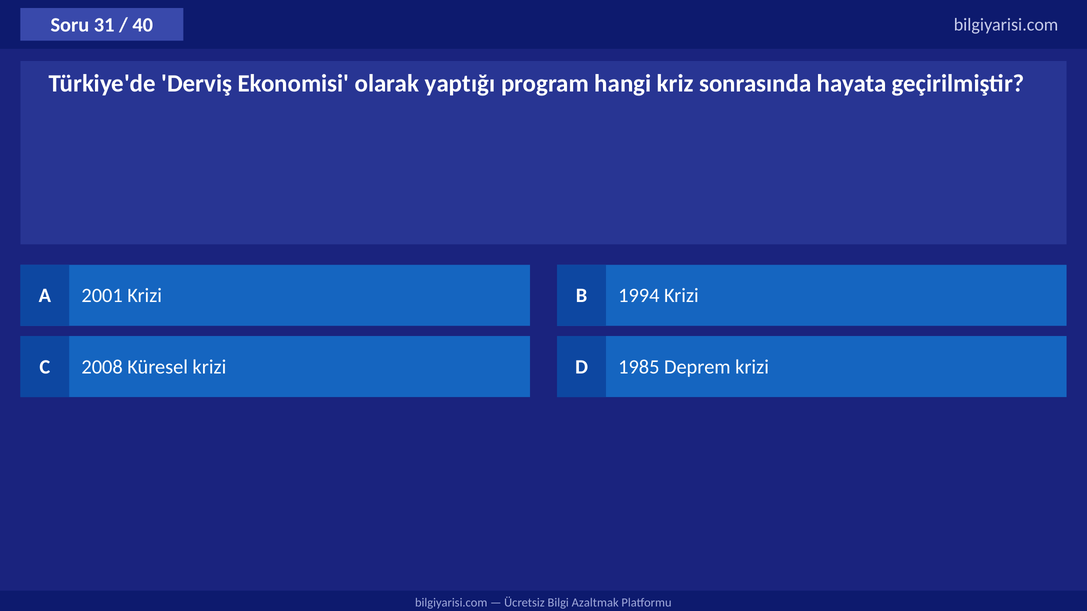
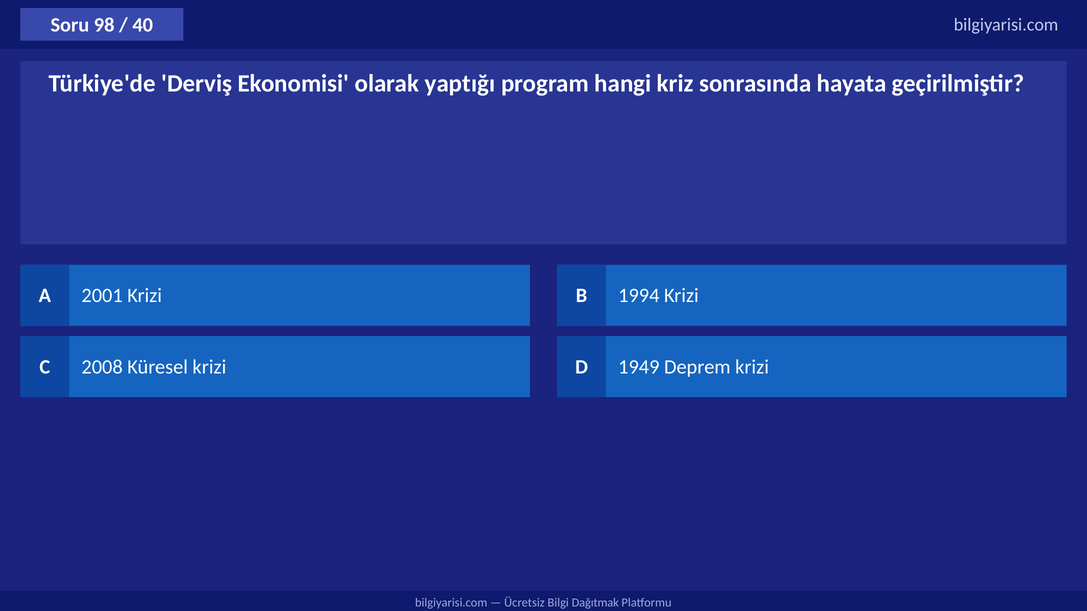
31: 31 -> 98
1985: 1985 -> 1949
Azaltmak: Azaltmak -> Dağıtmak
